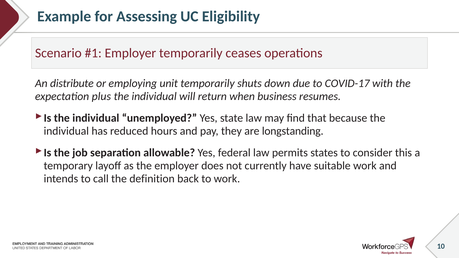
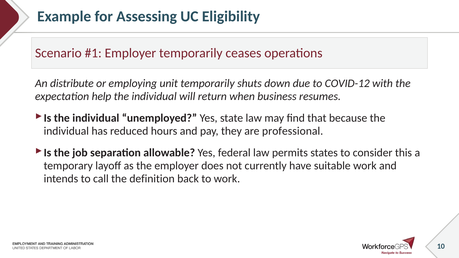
COVID-17: COVID-17 -> COVID-12
plus: plus -> help
longstanding: longstanding -> professional
